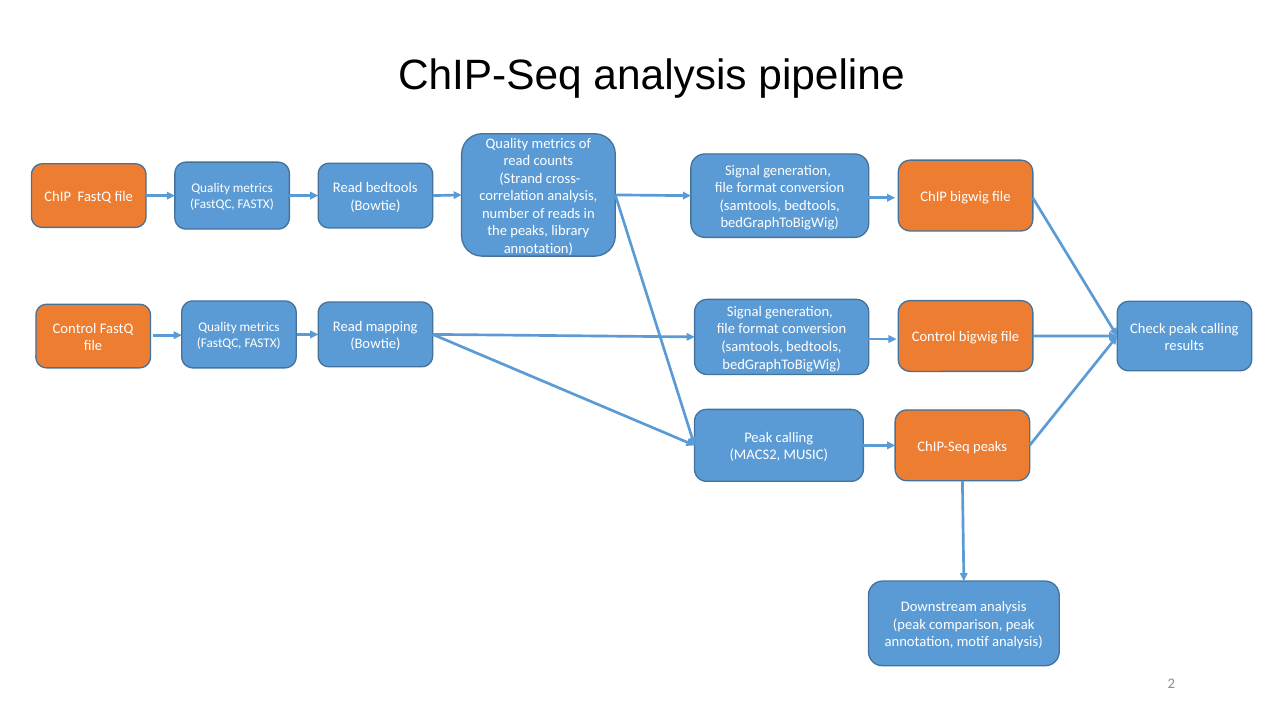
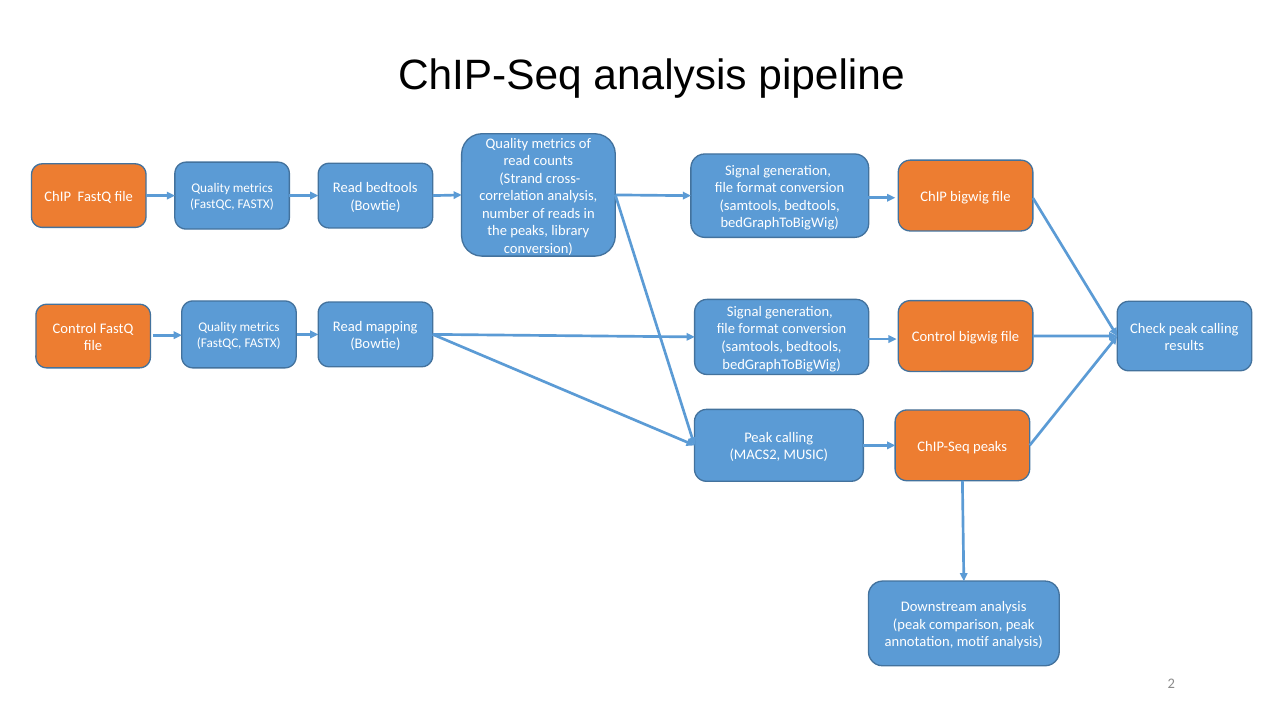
annotation at (538, 248): annotation -> conversion
